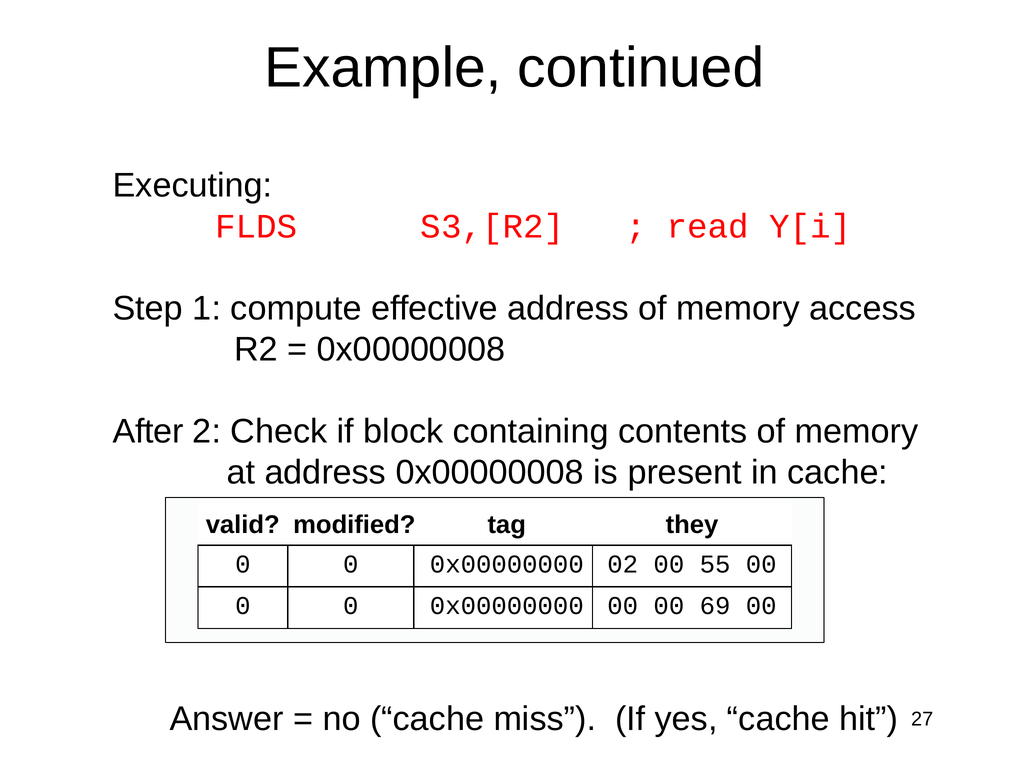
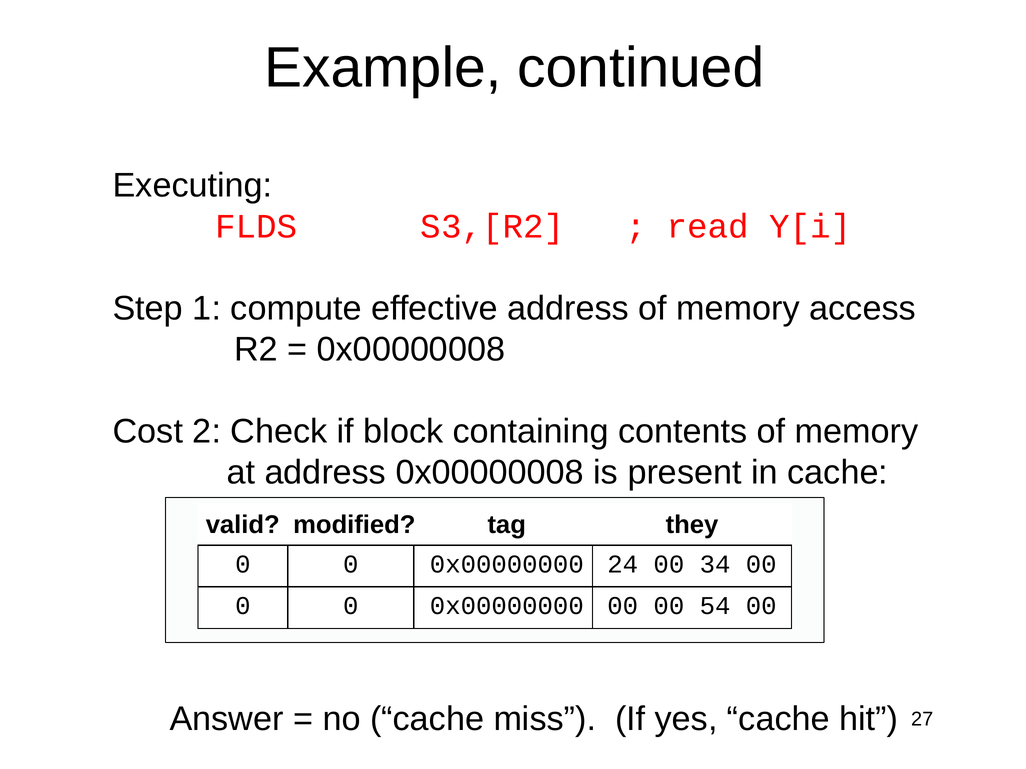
After: After -> Cost
02: 02 -> 24
55: 55 -> 34
69: 69 -> 54
